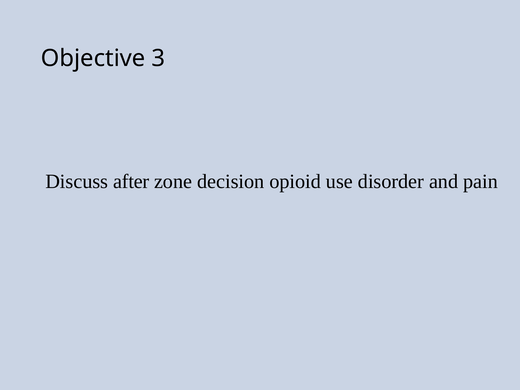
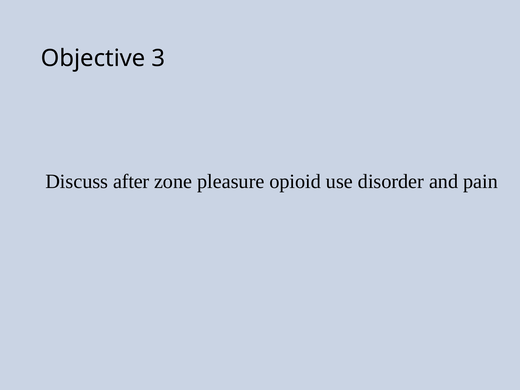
decision: decision -> pleasure
